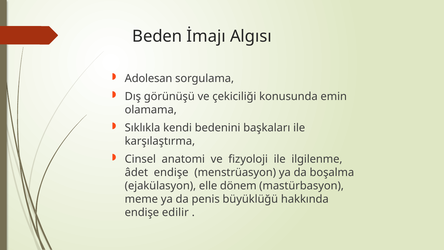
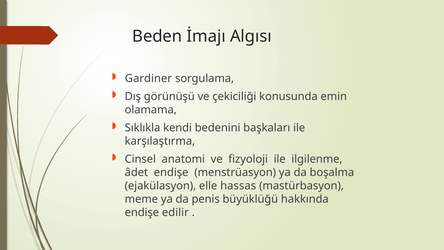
Adolesan: Adolesan -> Gardiner
dönem: dönem -> hassas
